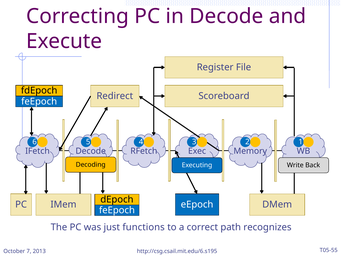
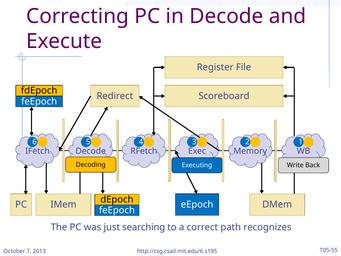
functions: functions -> searching
